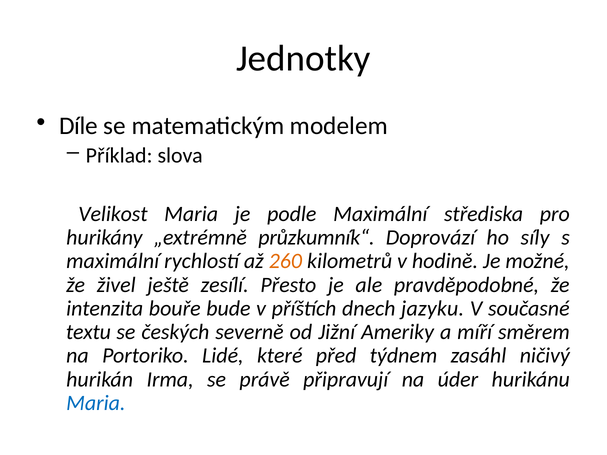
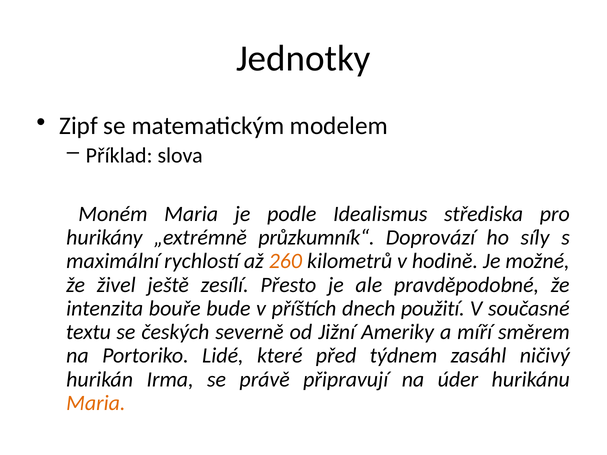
Díle: Díle -> Zipf
Velikost: Velikost -> Moném
podle Maximální: Maximální -> Idealismus
jazyku: jazyku -> použití
Maria at (96, 403) colour: blue -> orange
